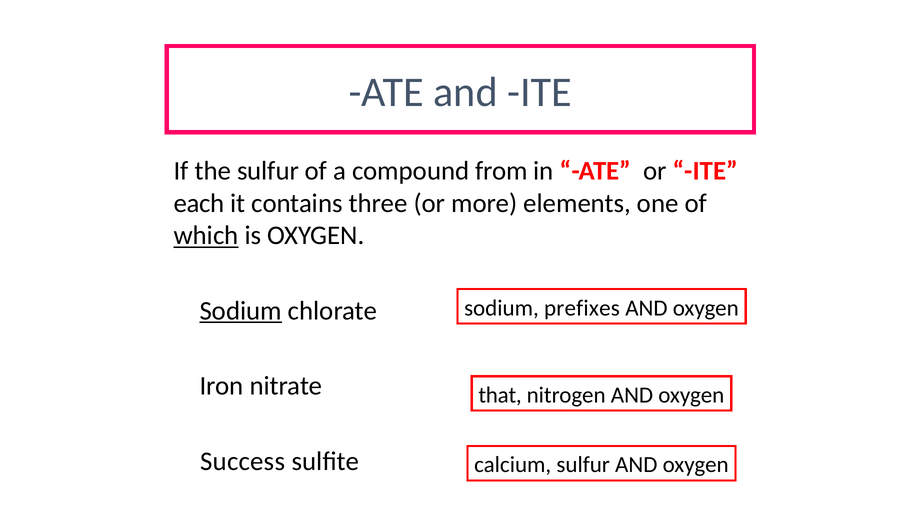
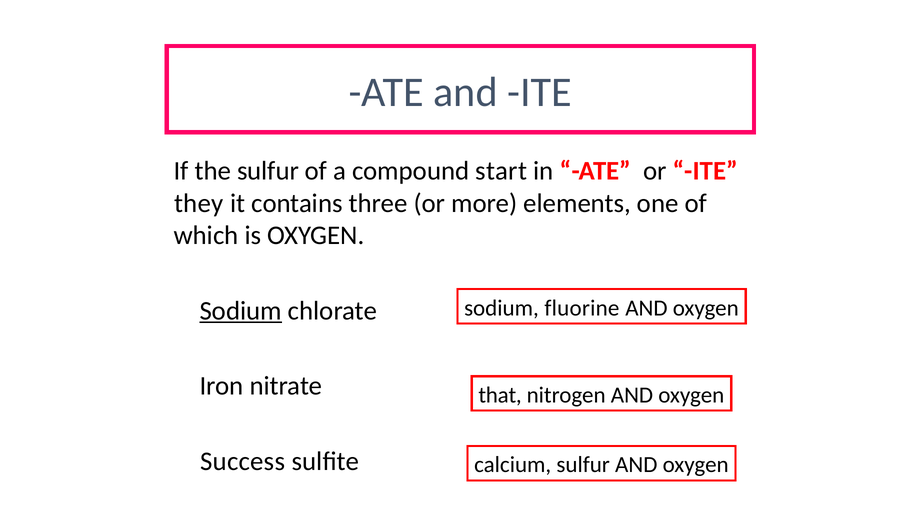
from: from -> start
each: each -> they
which underline: present -> none
prefixes: prefixes -> fluorine
